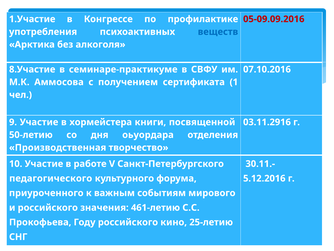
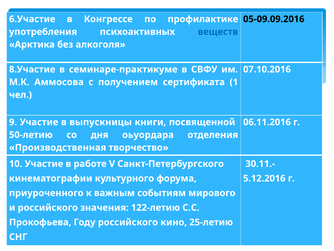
1.Участие: 1.Участие -> 6.Участие
05-09.09.2016 colour: red -> black
хормейстера: хормейстера -> выпускницы
03.11.2916: 03.11.2916 -> 06.11.2016
педагогического: педагогического -> кинематографии
461-летию: 461-летию -> 122-летию
